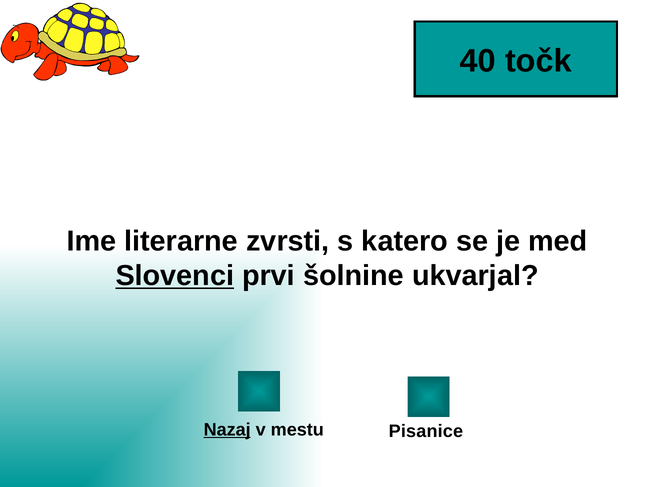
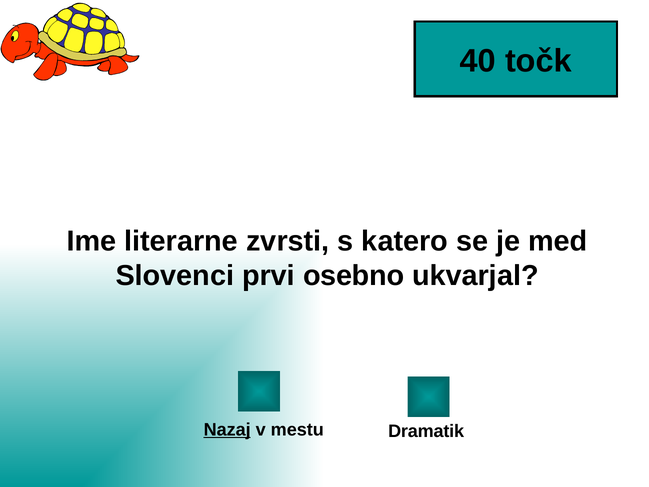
Slovenci underline: present -> none
šolnine: šolnine -> osebno
Pisanice: Pisanice -> Dramatik
